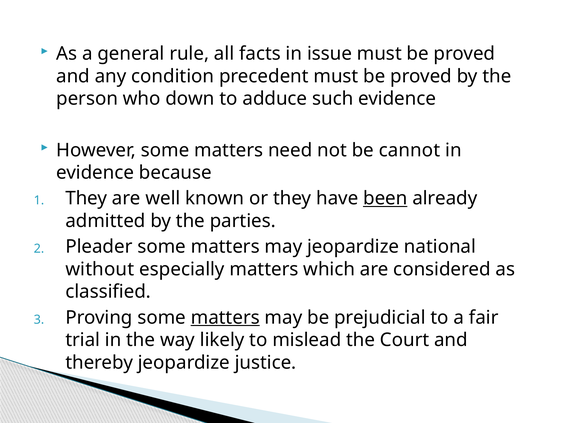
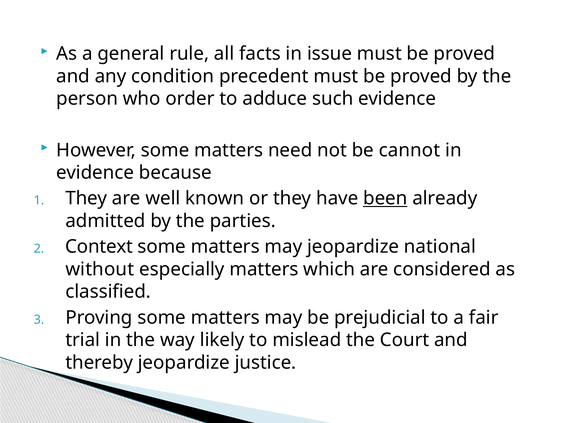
down: down -> order
Pleader: Pleader -> Context
matters at (225, 317) underline: present -> none
